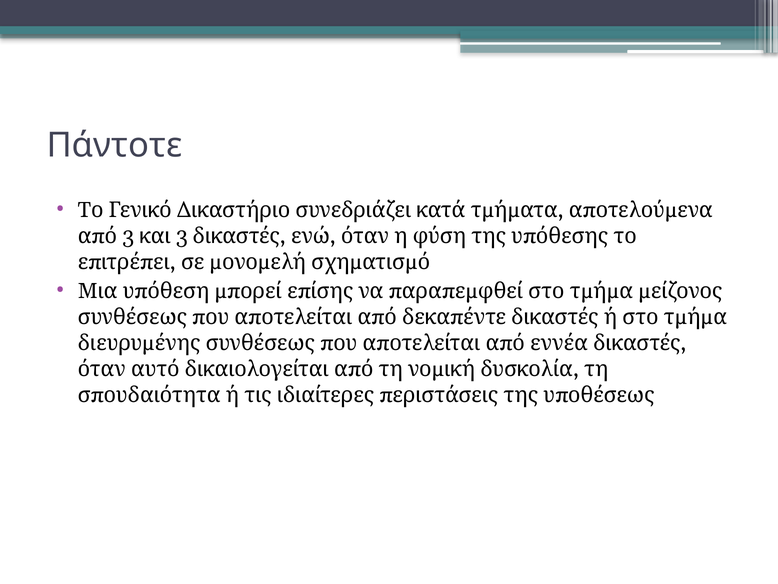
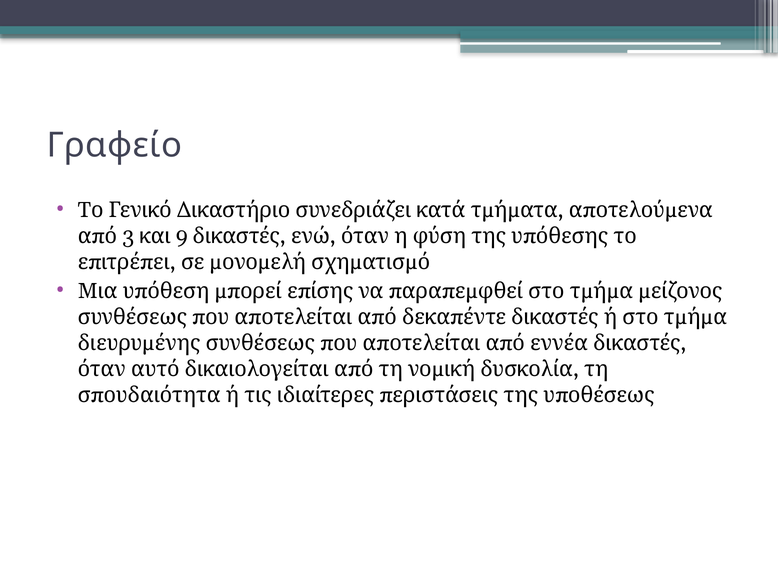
Πάντοτε: Πάντοτε -> Γραφείο
3 3: 3 -> 9
